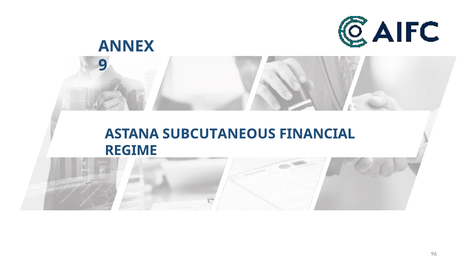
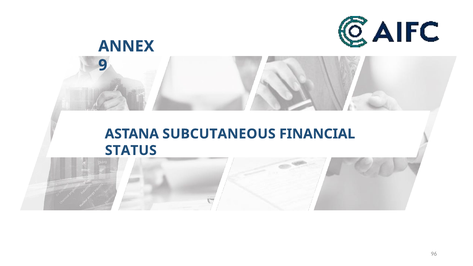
REGIME: REGIME -> STATUS
